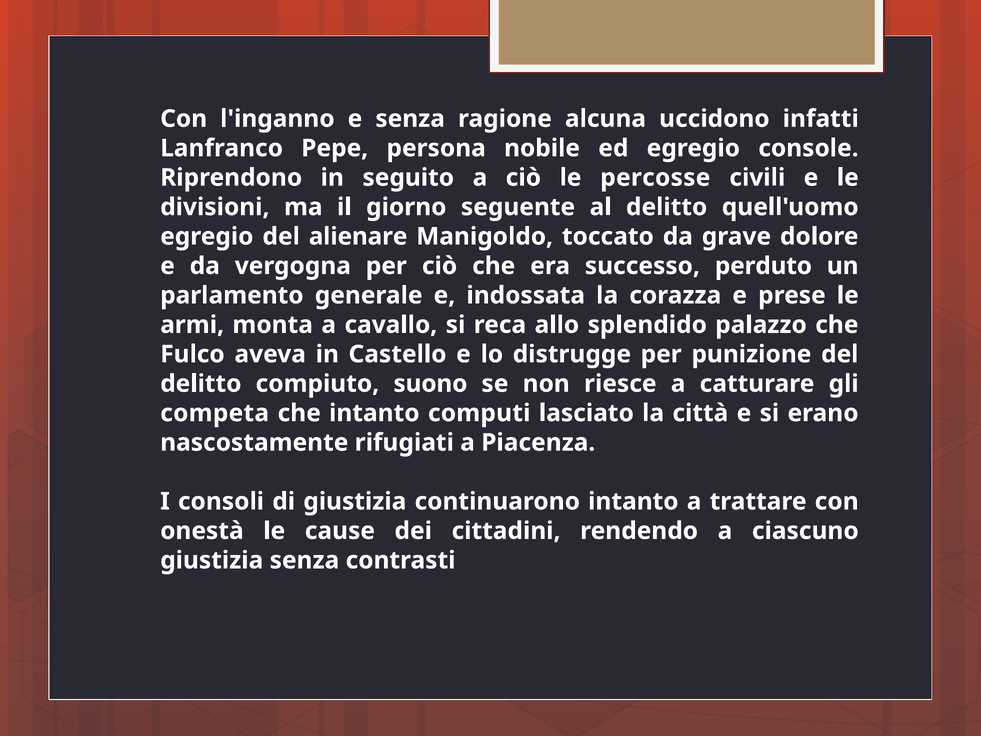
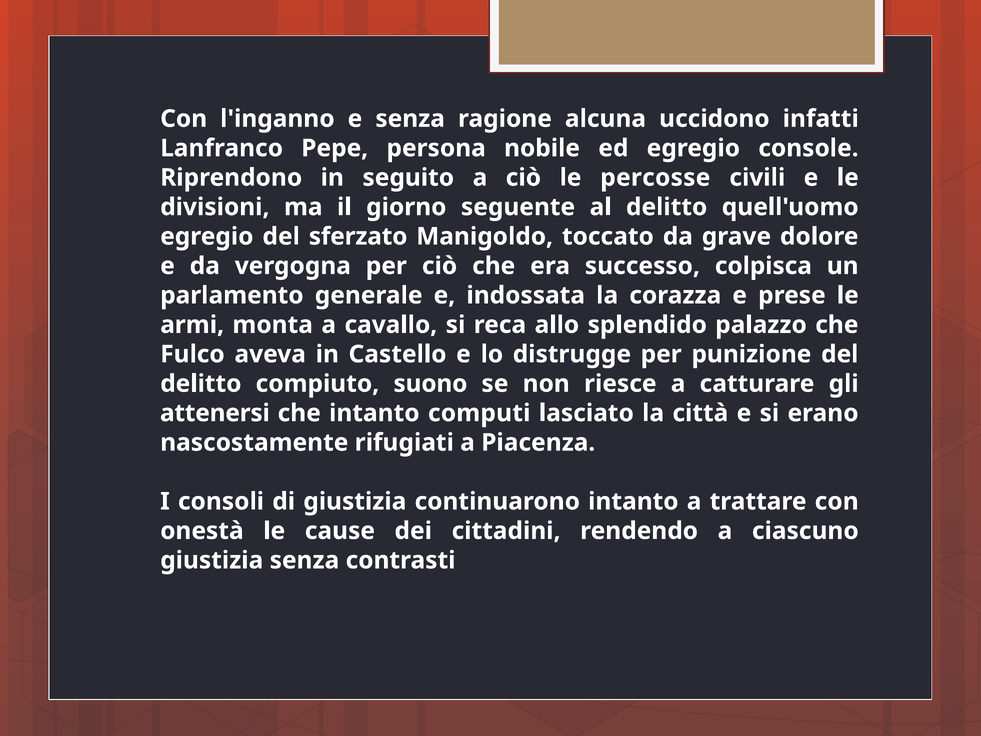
alienare: alienare -> sferzato
perduto: perduto -> colpisca
competa: competa -> attenersi
